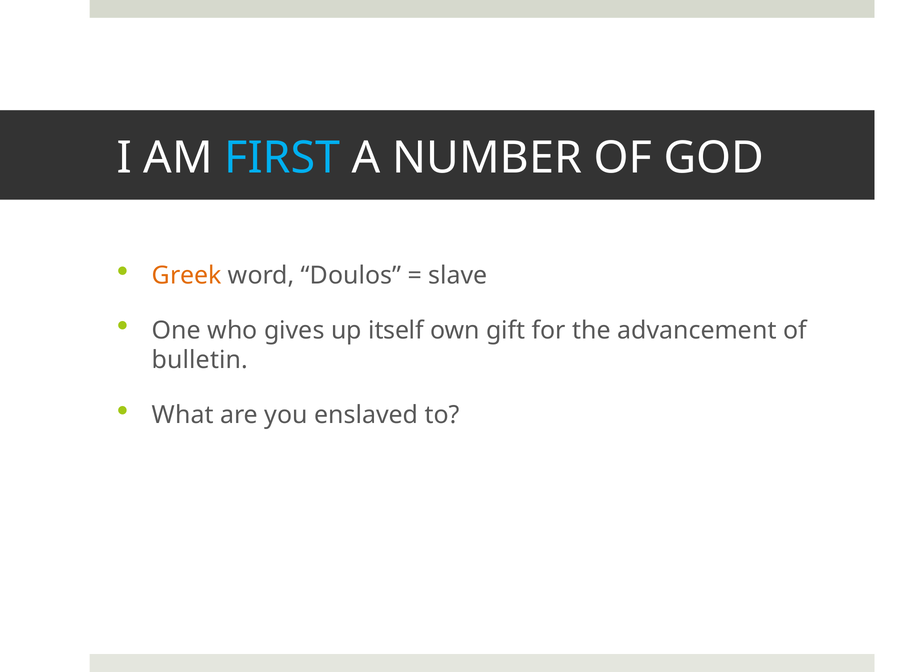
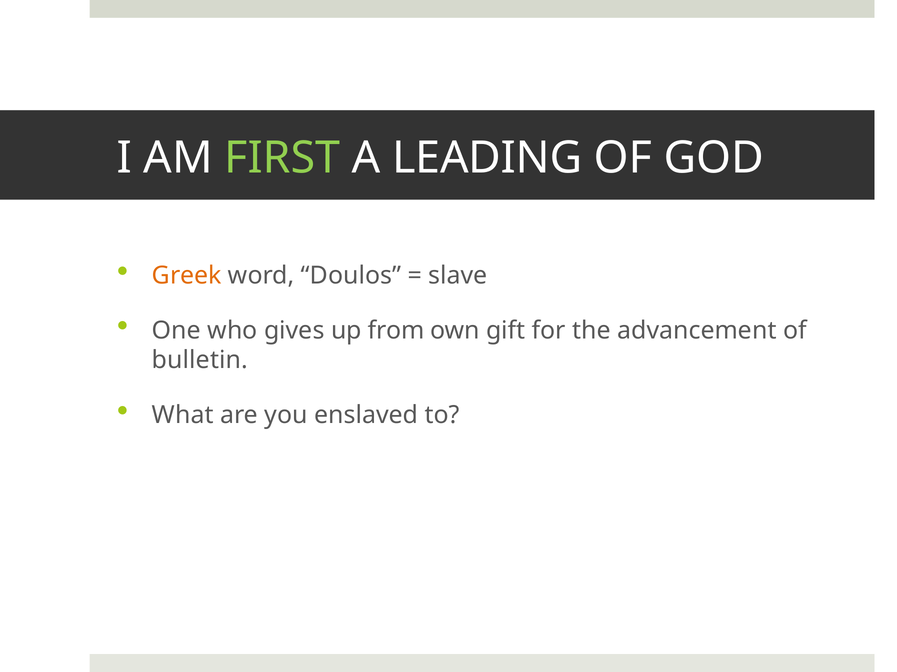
FIRST colour: light blue -> light green
NUMBER: NUMBER -> LEADING
itself: itself -> from
